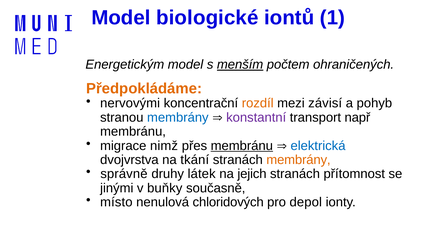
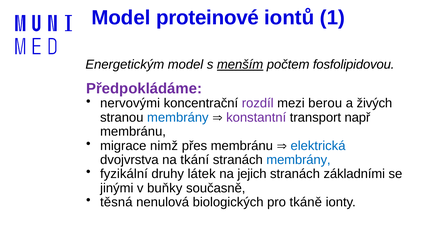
biologické: biologické -> proteinové
ohraničených: ohraničených -> fosfolipidovou
Předpokládáme colour: orange -> purple
rozdíl colour: orange -> purple
závisí: závisí -> berou
pohyb: pohyb -> živých
membránu at (242, 145) underline: present -> none
membrány at (298, 159) colour: orange -> blue
správně: správně -> fyzikální
přítomnost: přítomnost -> základními
místo: místo -> těsná
chloridových: chloridových -> biologických
depol: depol -> tkáně
